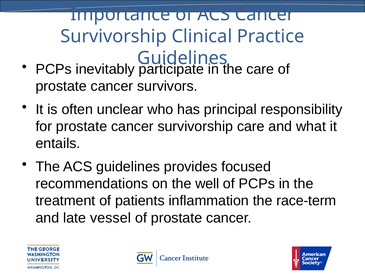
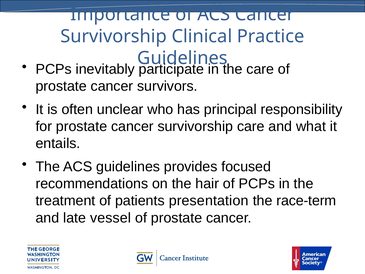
well: well -> hair
inflammation: inflammation -> presentation
